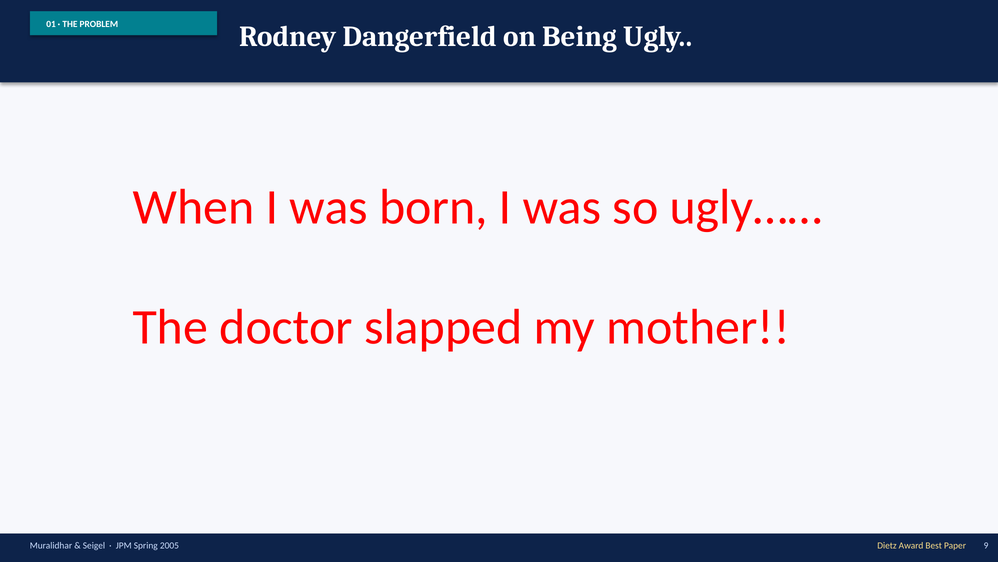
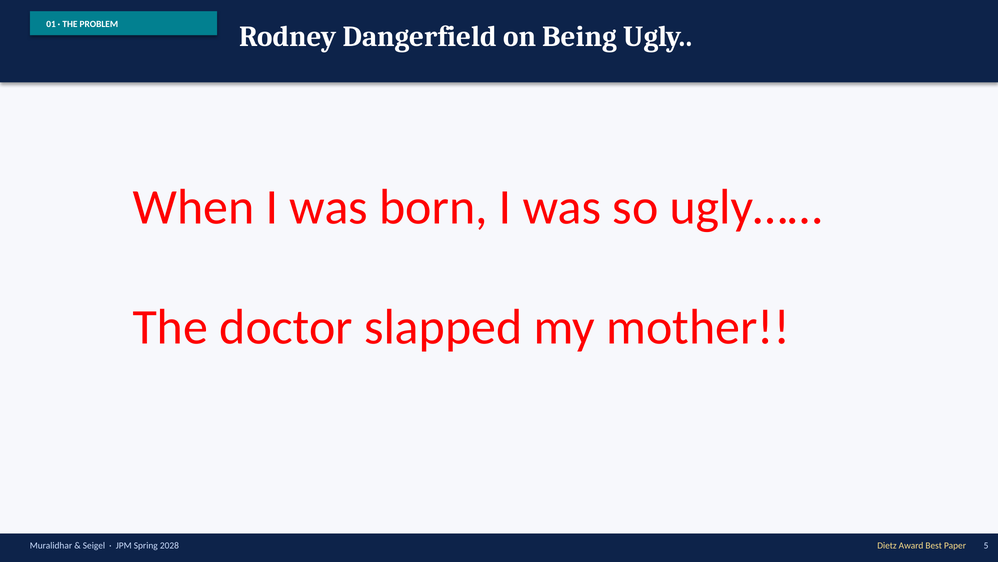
2005: 2005 -> 2028
9: 9 -> 5
